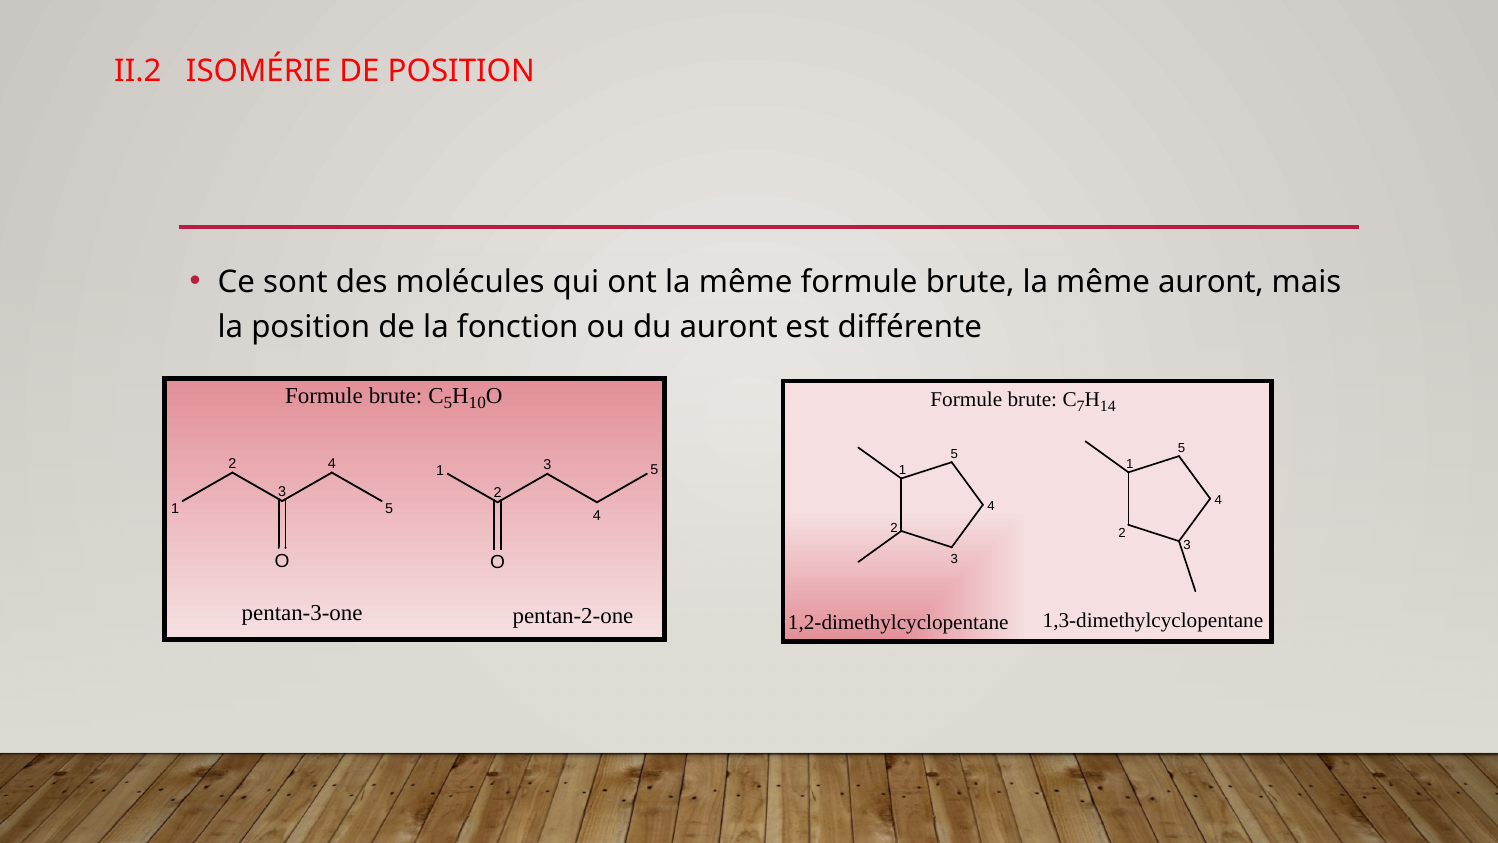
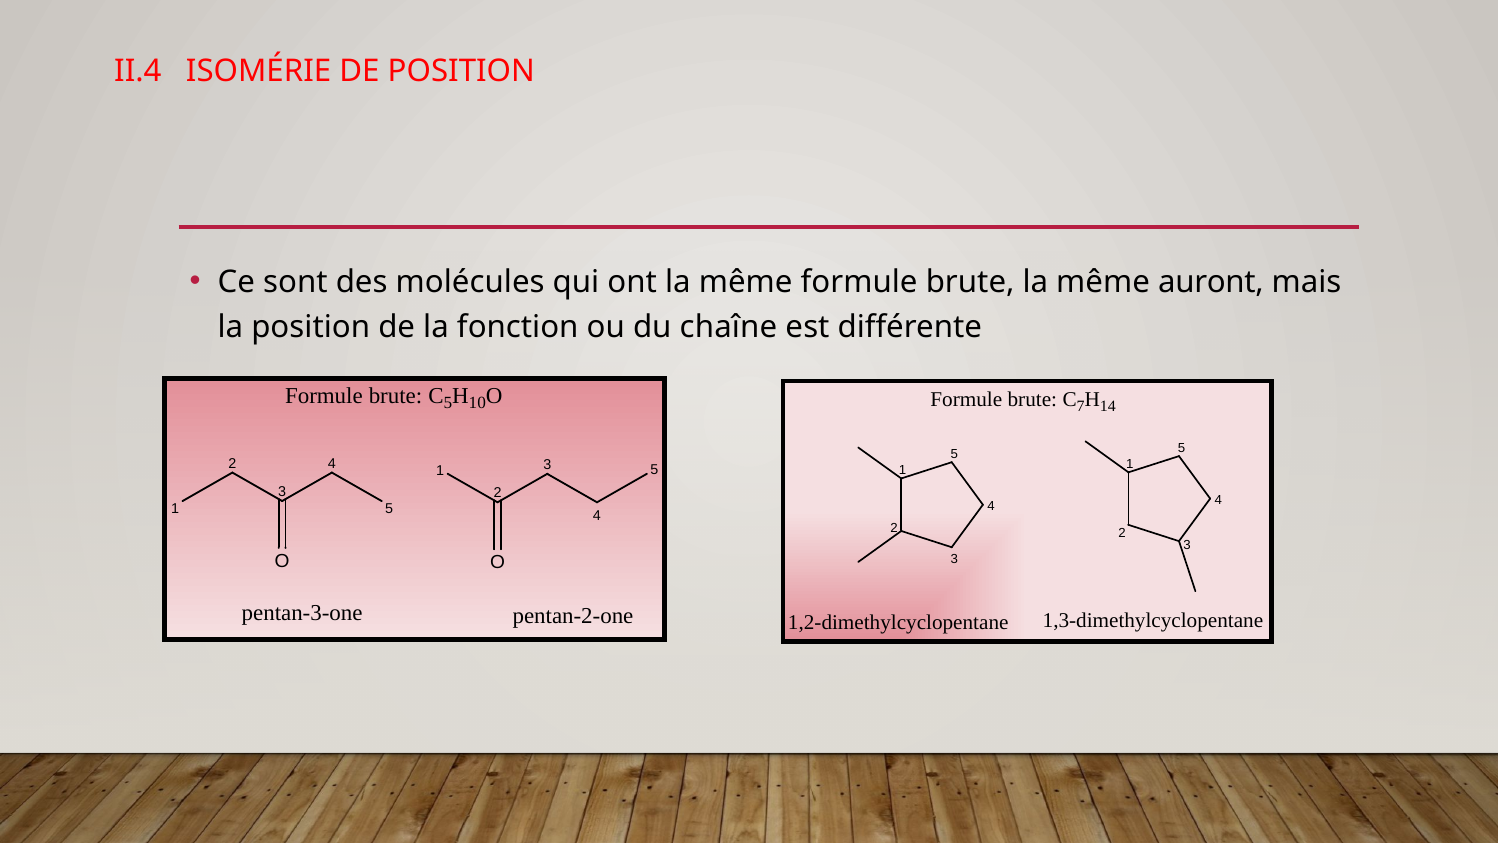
II.2: II.2 -> II.4
du auront: auront -> chaîne
